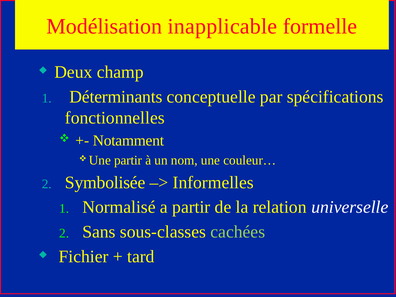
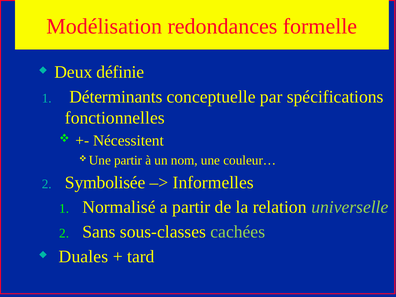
inapplicable: inapplicable -> redondances
champ: champ -> définie
Notamment: Notamment -> Nécessitent
universelle colour: white -> light green
Fichier: Fichier -> Duales
